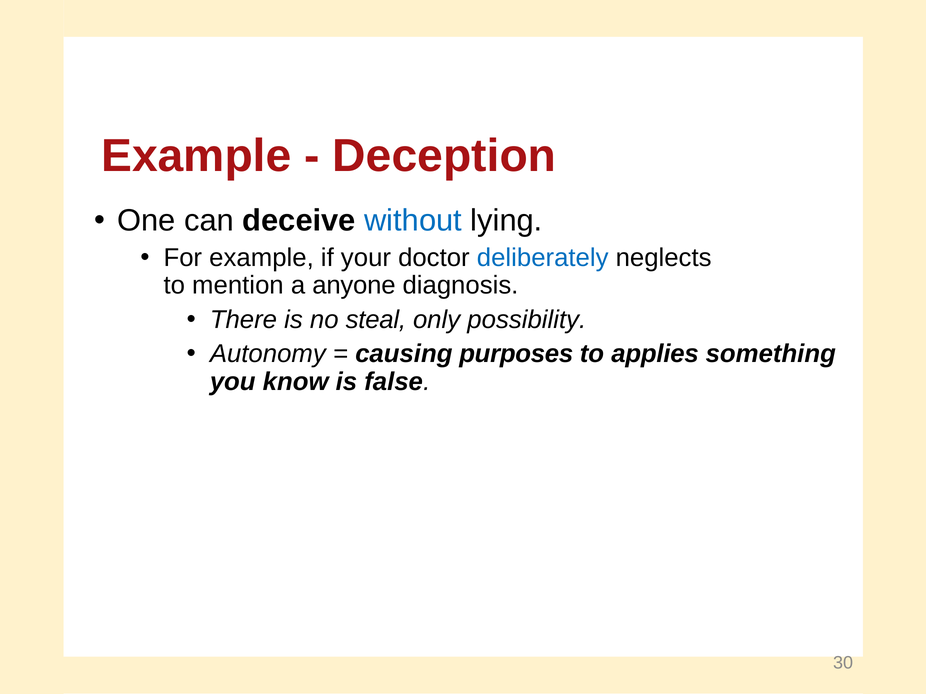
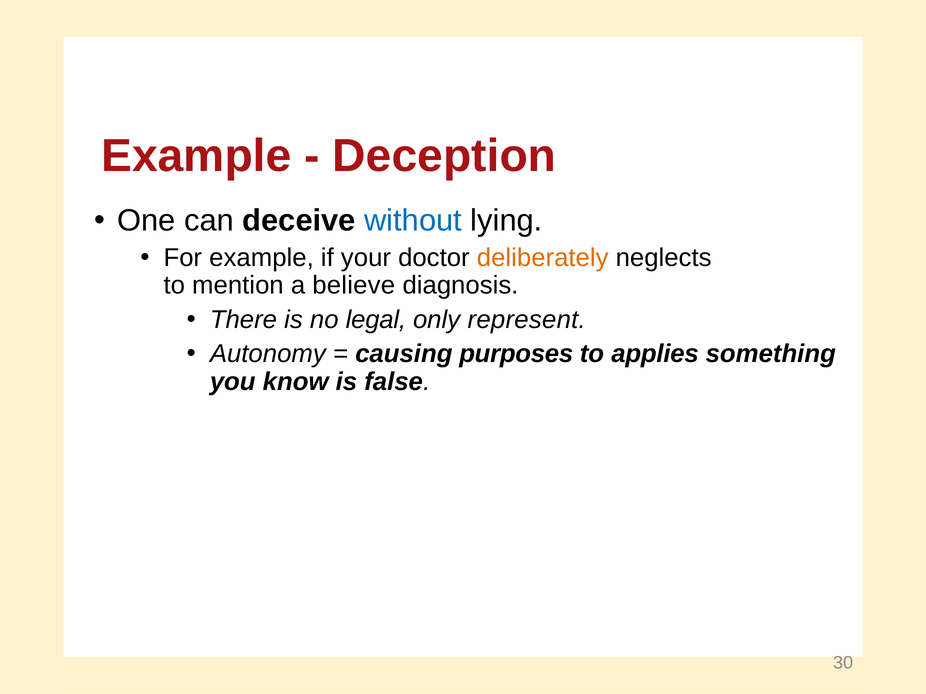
deliberately colour: blue -> orange
anyone: anyone -> believe
steal: steal -> legal
possibility: possibility -> represent
